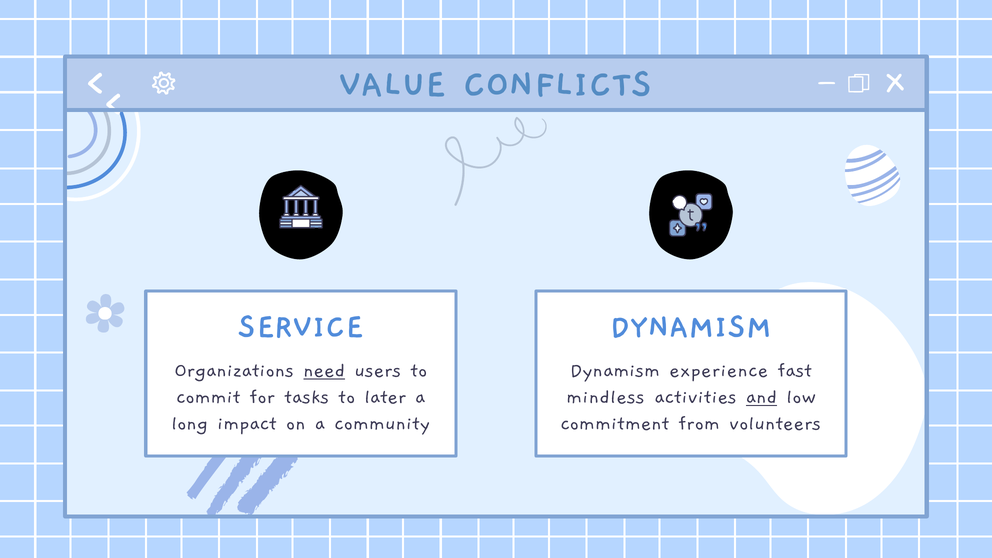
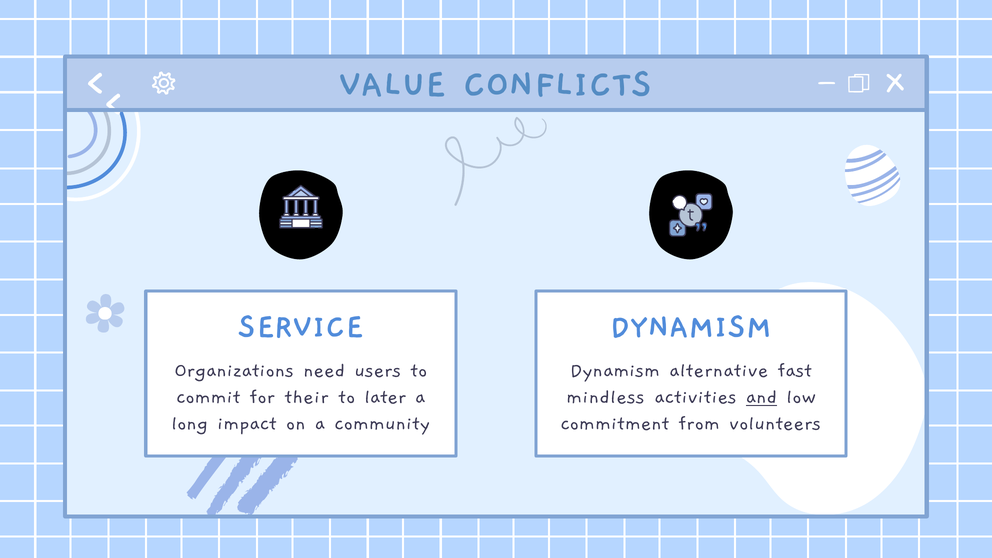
need underline: present -> none
experience: experience -> alternative
tasks: tasks -> their
